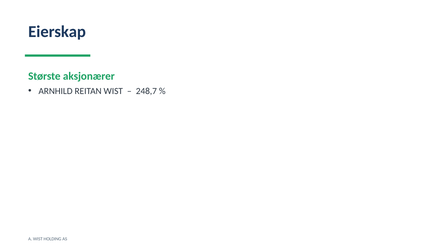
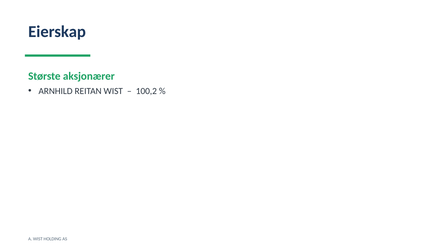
248,7: 248,7 -> 100,2
